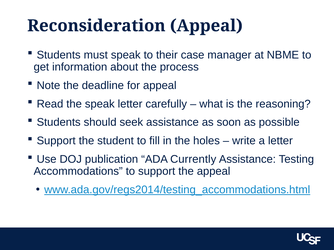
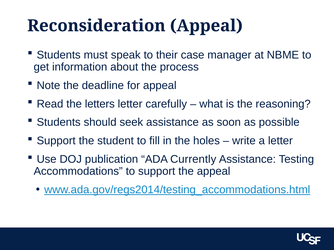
the speak: speak -> letters
